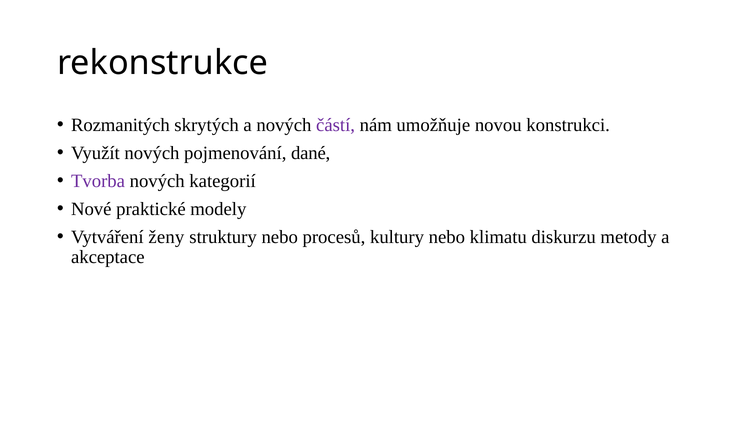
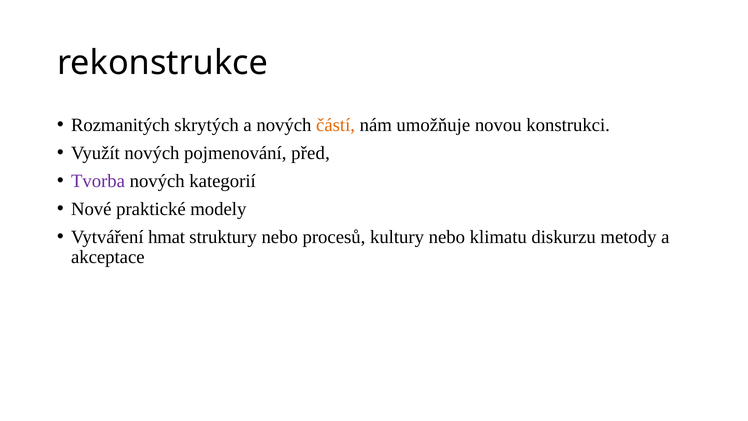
částí colour: purple -> orange
dané: dané -> před
ženy: ženy -> hmat
